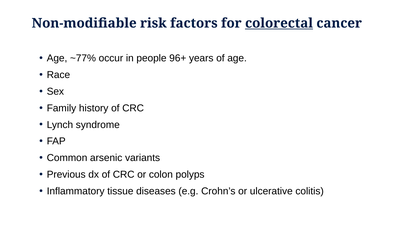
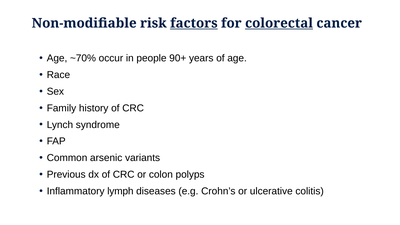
factors underline: none -> present
~77%: ~77% -> ~70%
96+: 96+ -> 90+
tissue: tissue -> lymph
